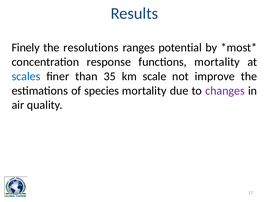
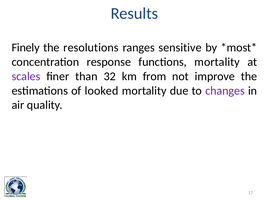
potential: potential -> sensitive
scales colour: blue -> purple
35: 35 -> 32
scale: scale -> from
species: species -> looked
